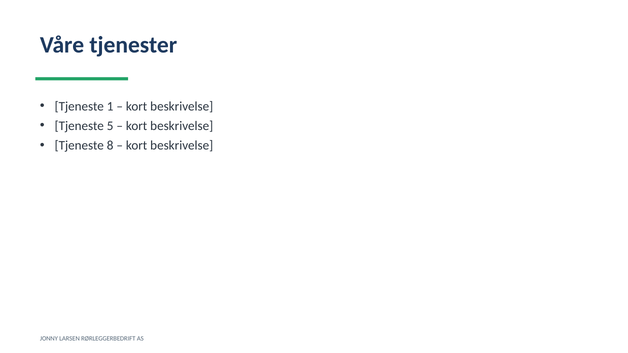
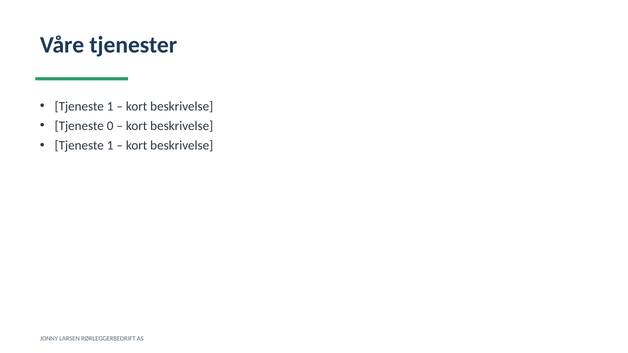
5: 5 -> 0
8 at (110, 146): 8 -> 1
